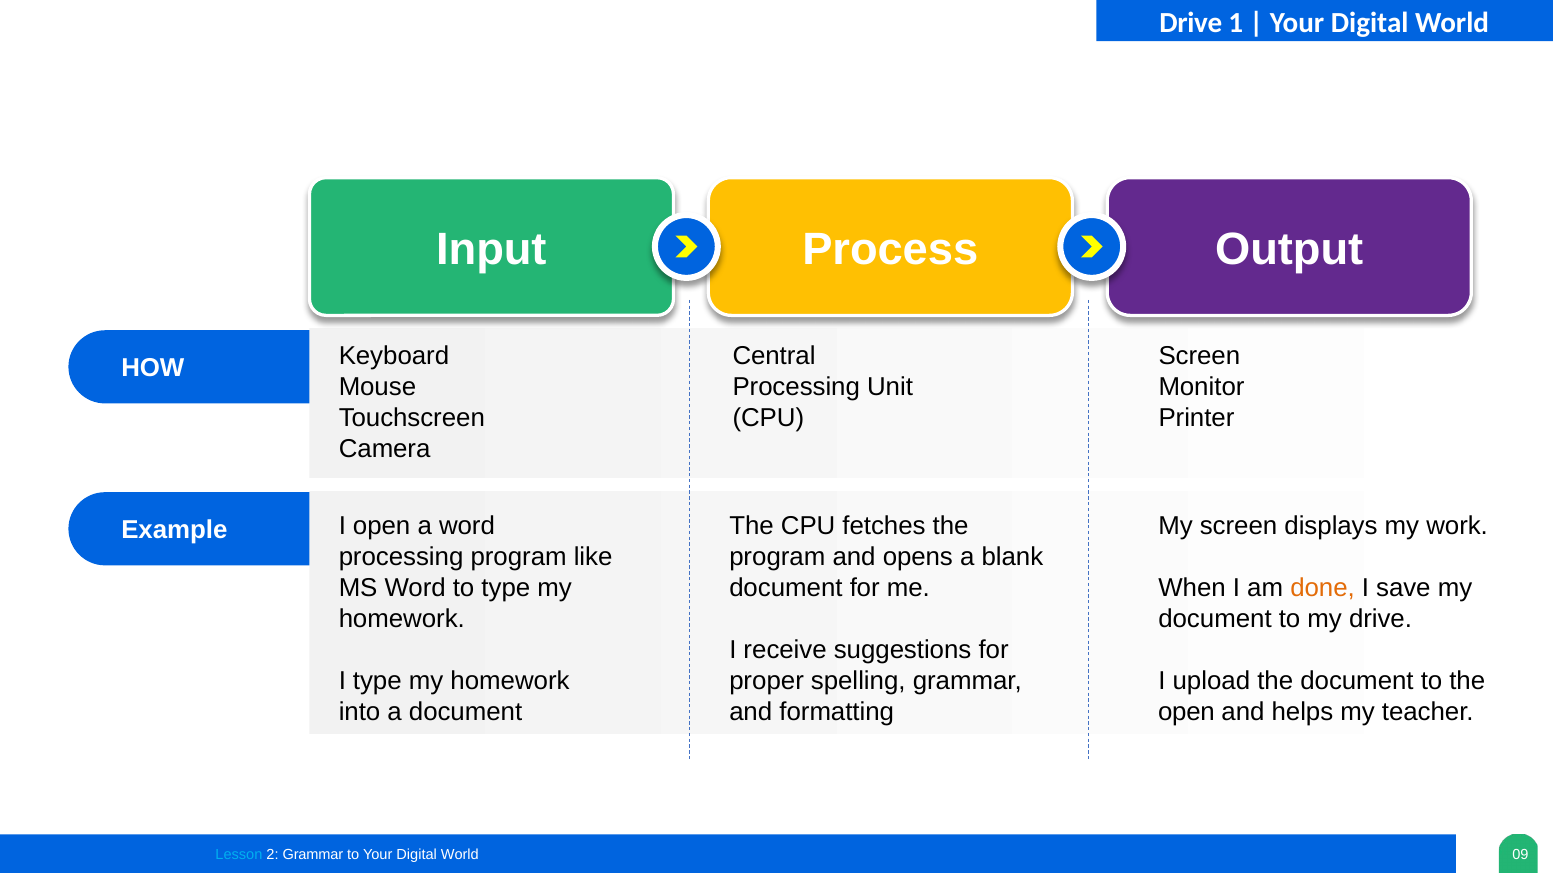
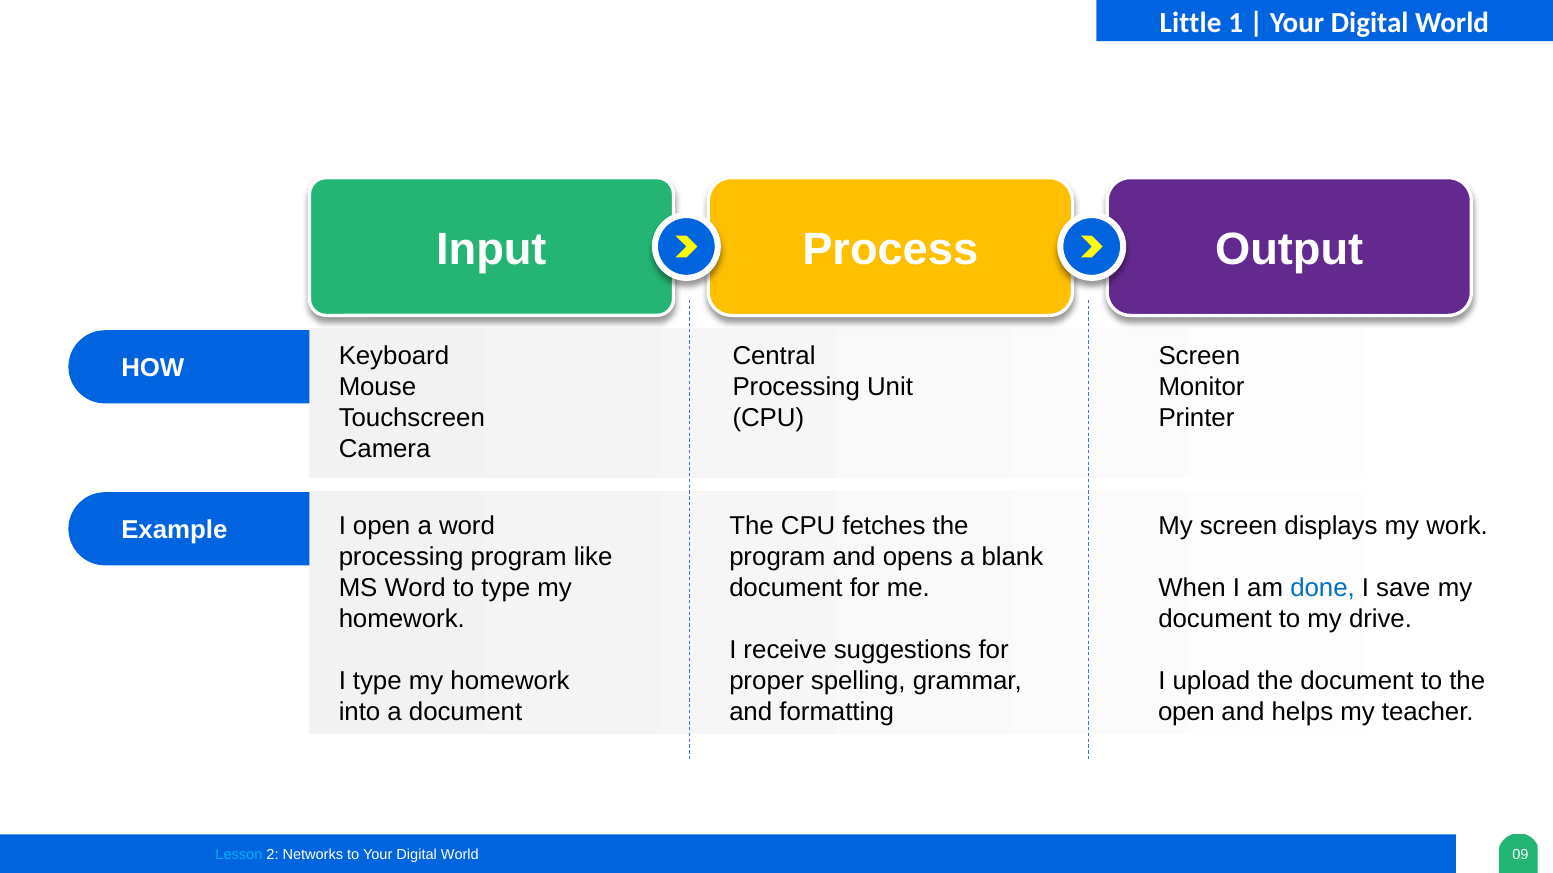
Drive at (1191, 23): Drive -> Little
done colour: orange -> blue
2 Grammar: Grammar -> Networks
